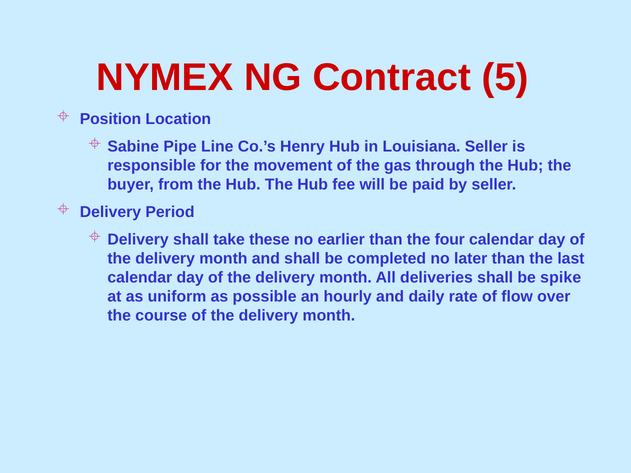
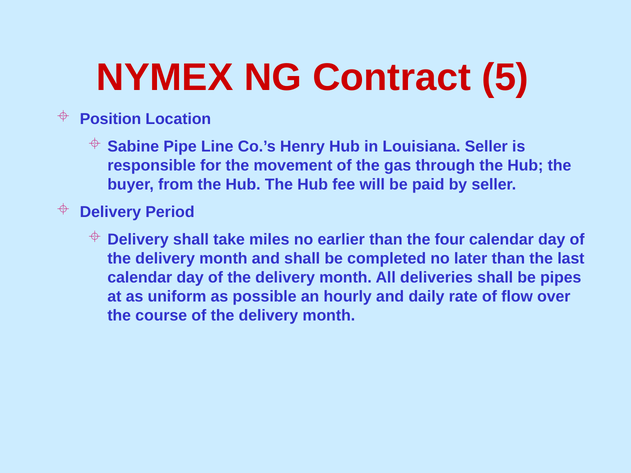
these: these -> miles
spike: spike -> pipes
